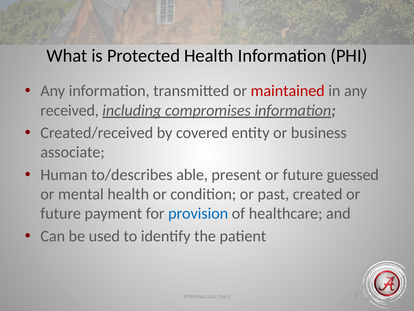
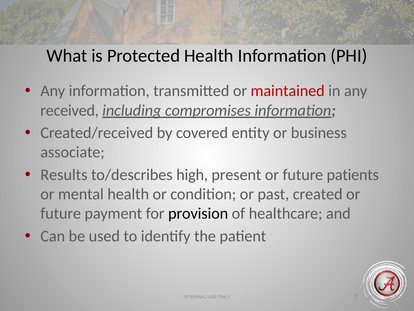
Human: Human -> Results
able: able -> high
guessed: guessed -> patients
provision colour: blue -> black
